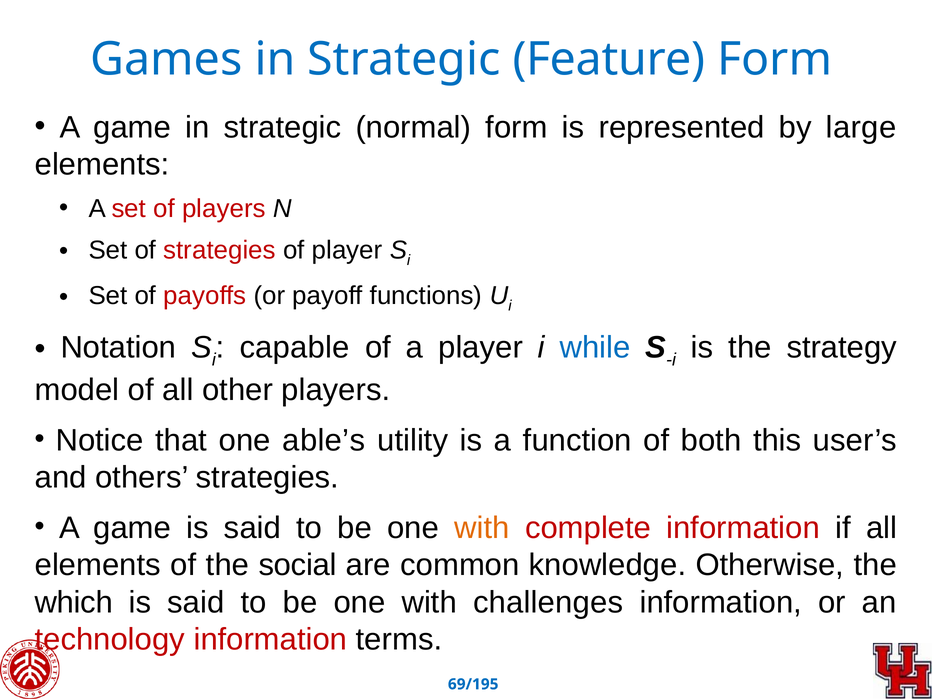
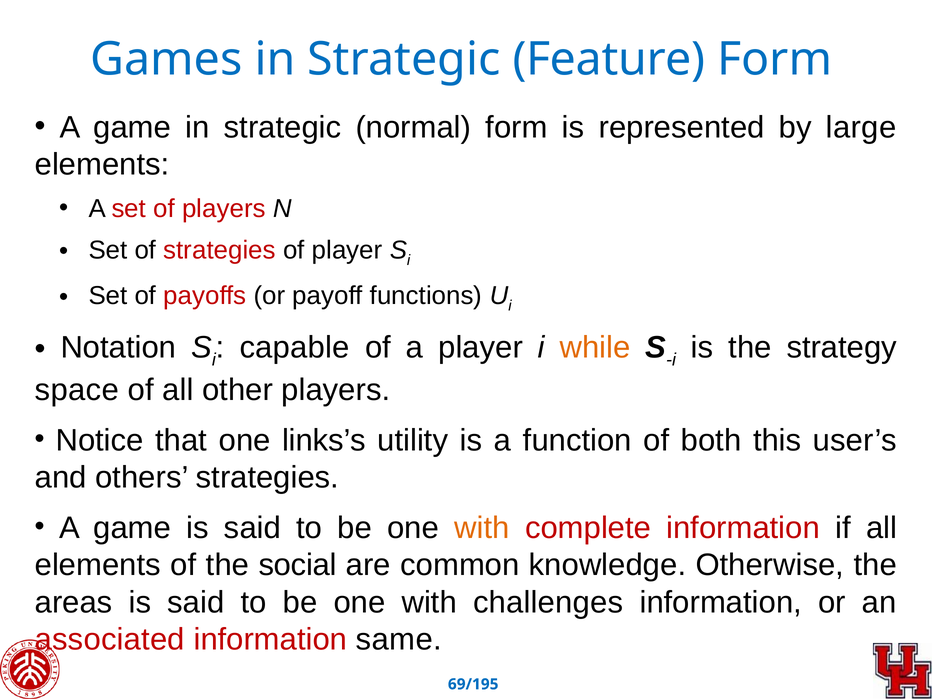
while colour: blue -> orange
model: model -> space
able’s: able’s -> links’s
which: which -> areas
technology: technology -> associated
terms: terms -> same
